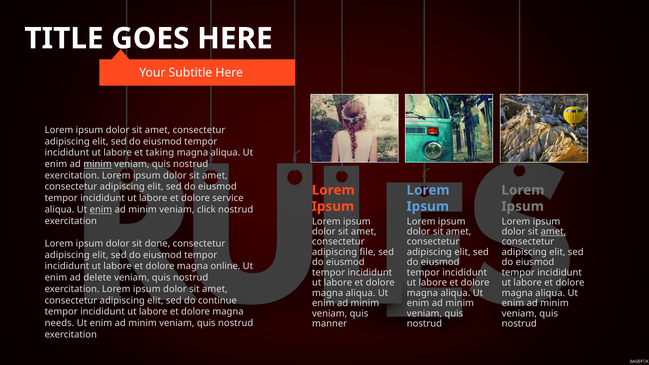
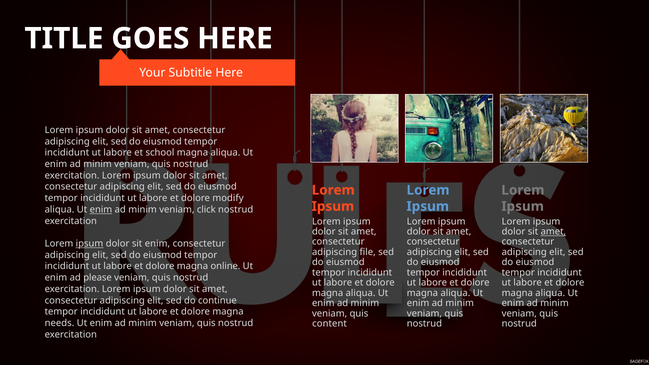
taking: taking -> school
minim at (98, 164) underline: present -> none
service: service -> modify
ipsum at (90, 244) underline: none -> present
sit done: done -> enim
delete: delete -> please
manner: manner -> content
